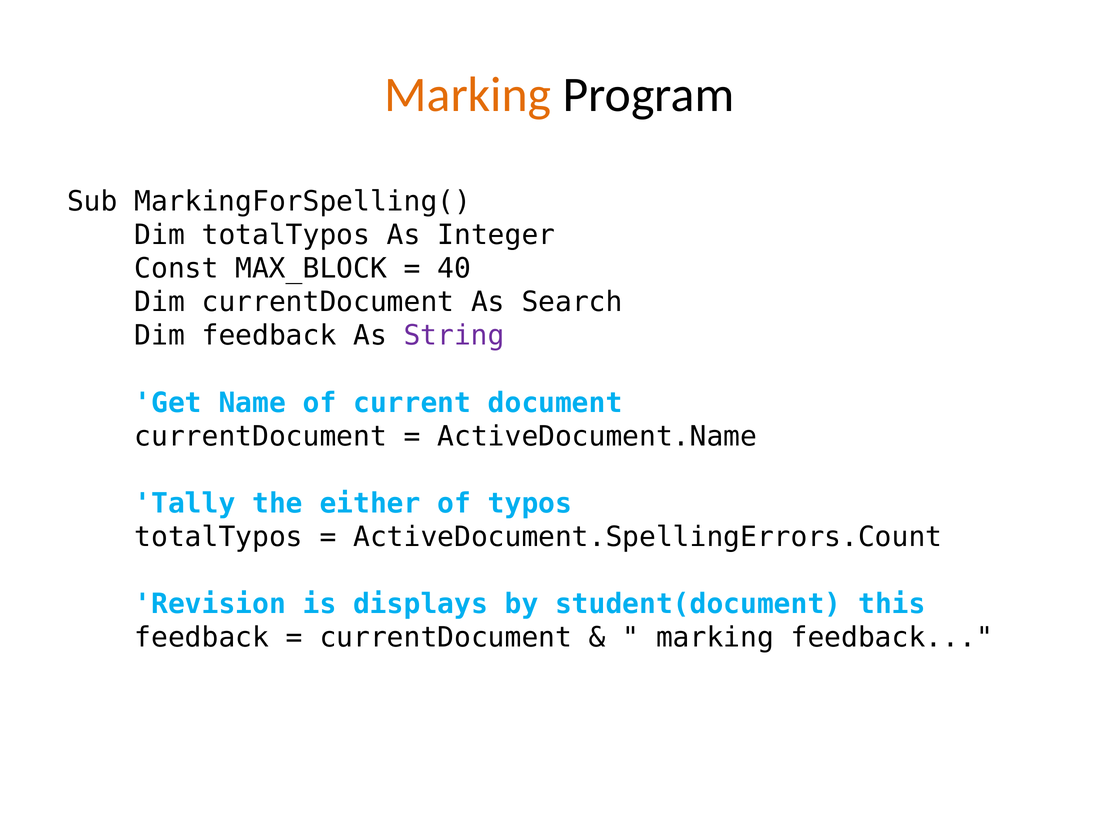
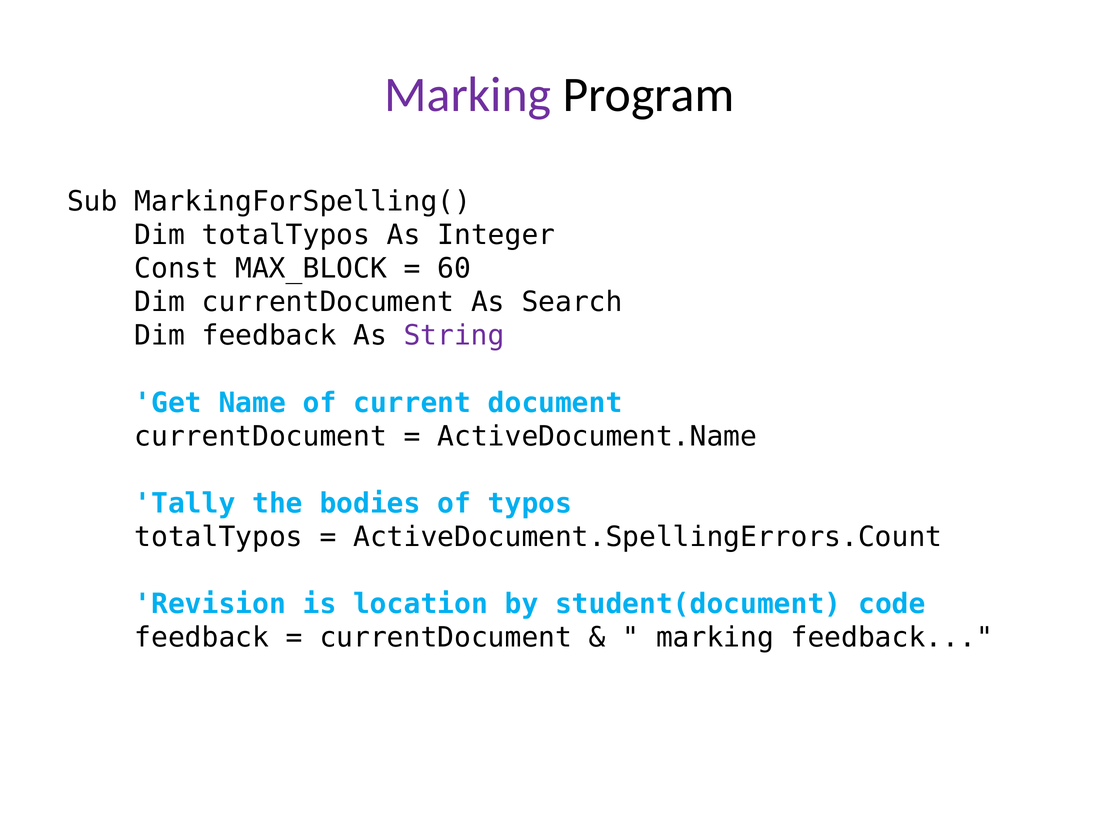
Marking at (468, 95) colour: orange -> purple
40: 40 -> 60
either: either -> bodies
displays: displays -> location
this: this -> code
